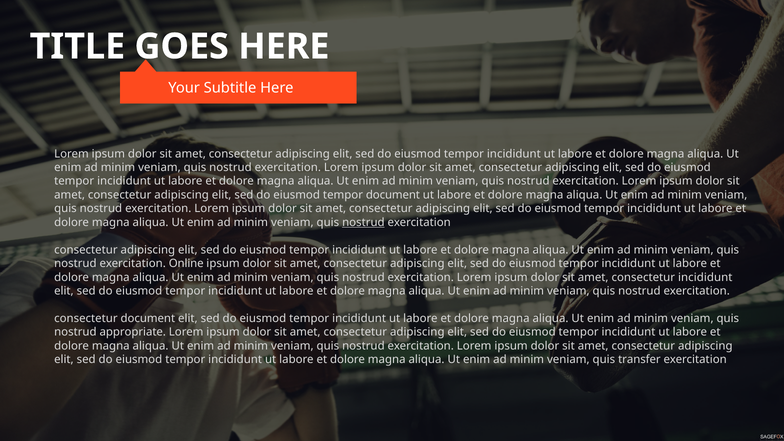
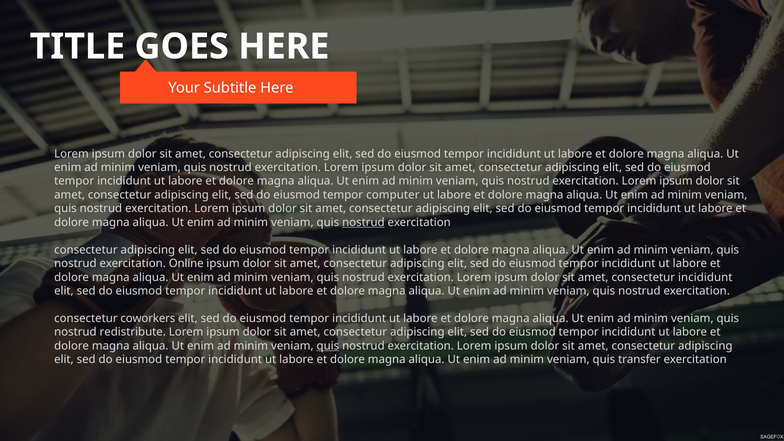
tempor document: document -> computer
consectetur document: document -> coworkers
appropriate: appropriate -> redistribute
quis at (328, 346) underline: none -> present
